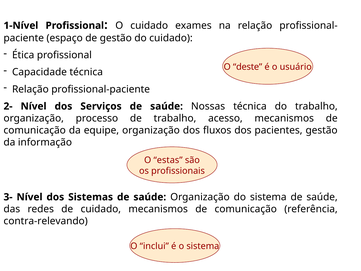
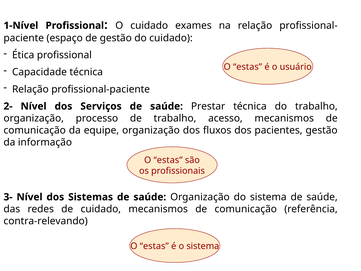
deste at (248, 67): deste -> estas
Nossas: Nossas -> Prestar
inclui at (154, 246): inclui -> estas
